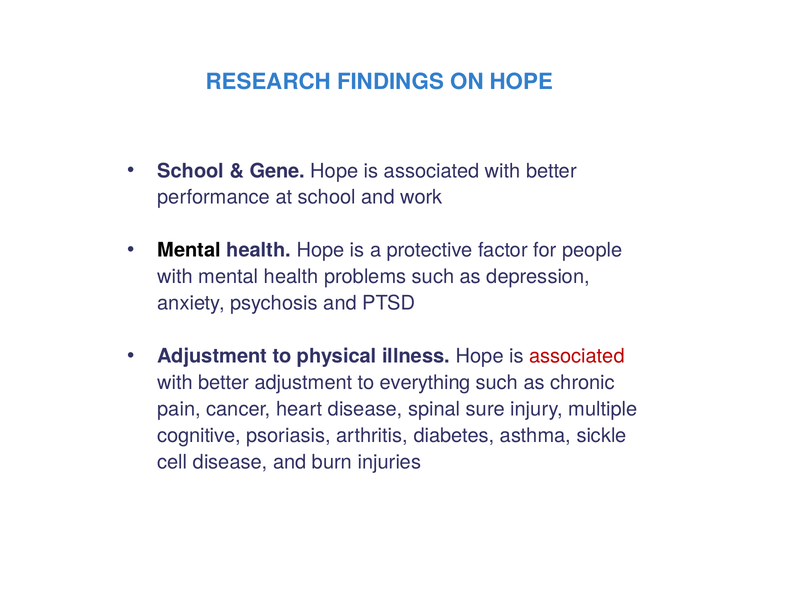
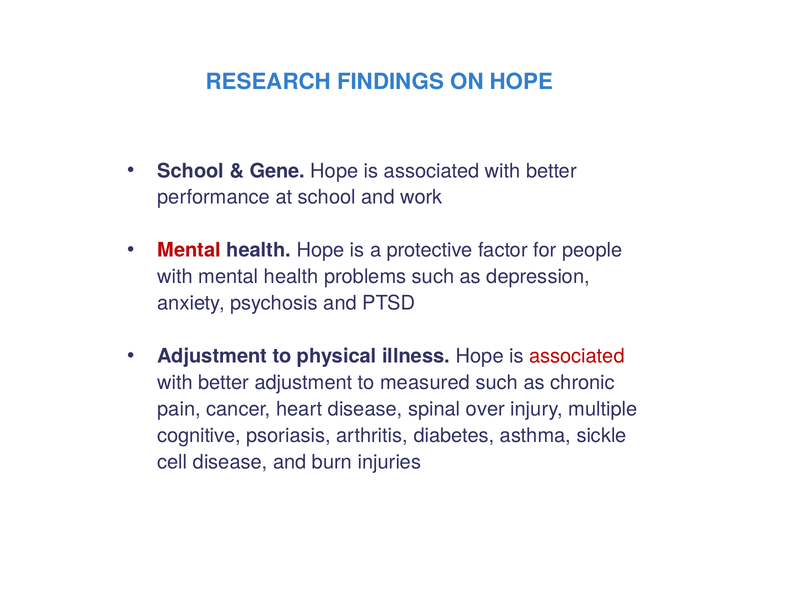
Mental at (189, 250) colour: black -> red
everything: everything -> measured
sure: sure -> over
